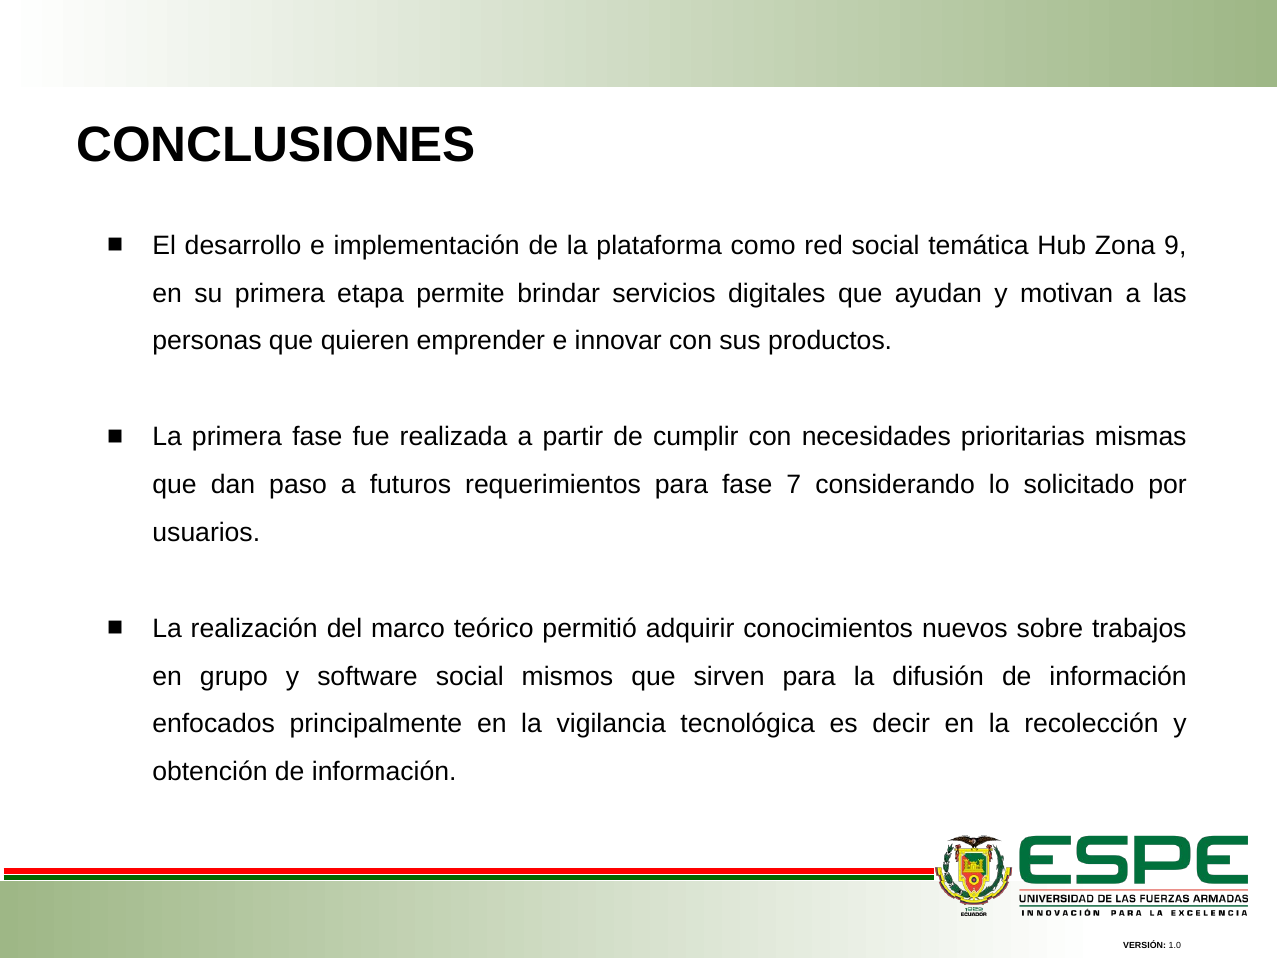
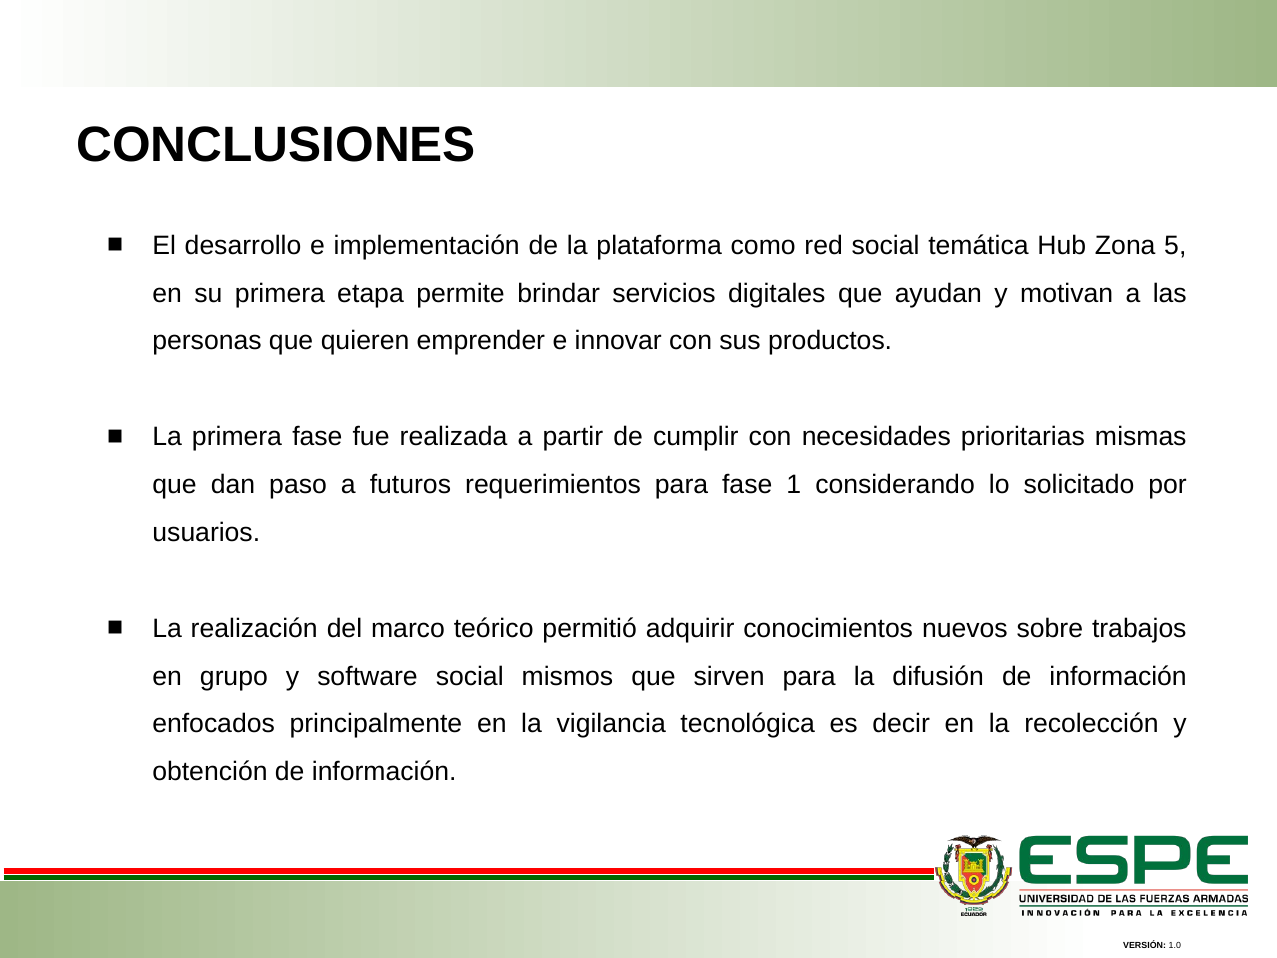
9: 9 -> 5
7: 7 -> 1
